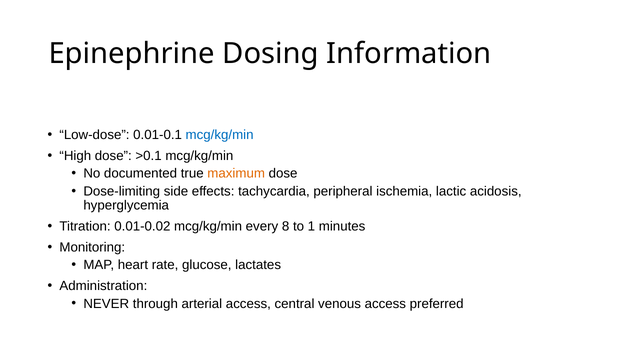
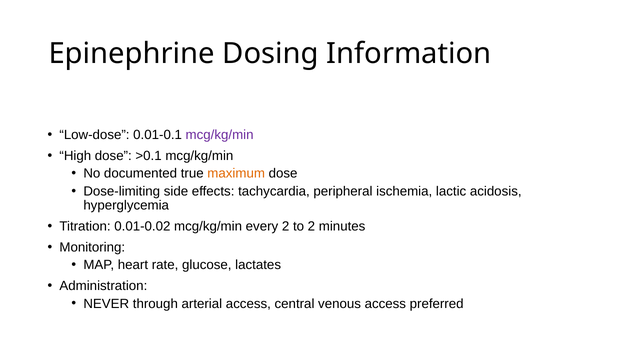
mcg/kg/min at (220, 135) colour: blue -> purple
every 8: 8 -> 2
to 1: 1 -> 2
